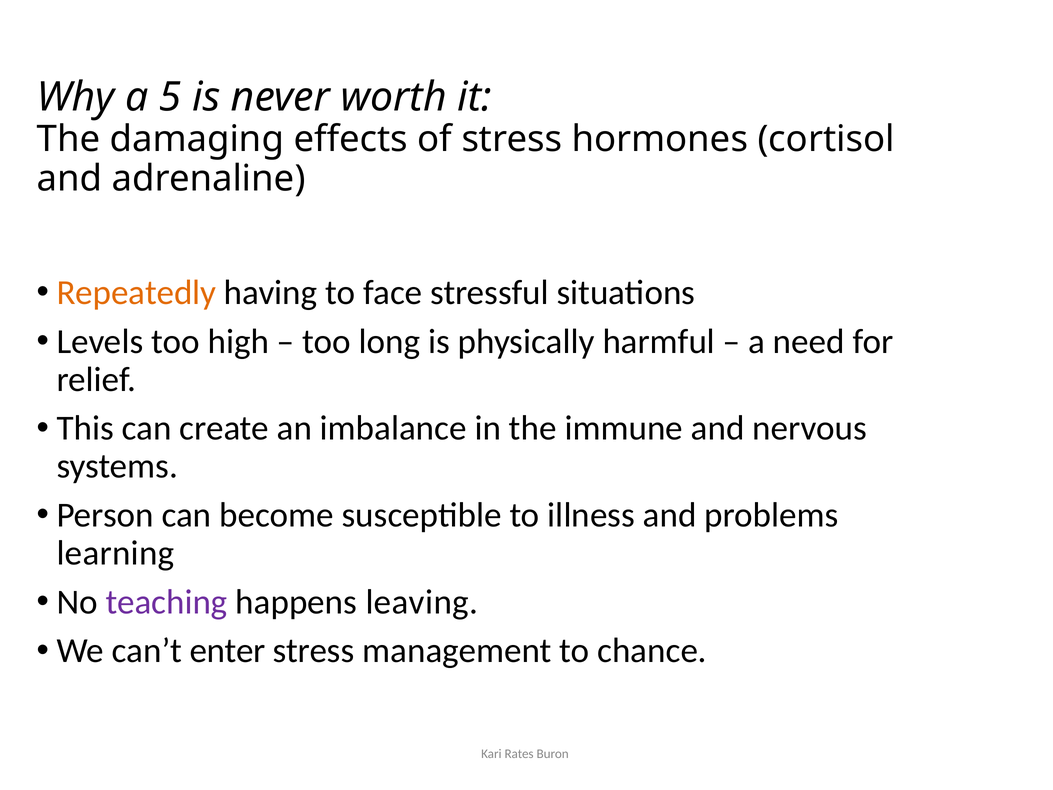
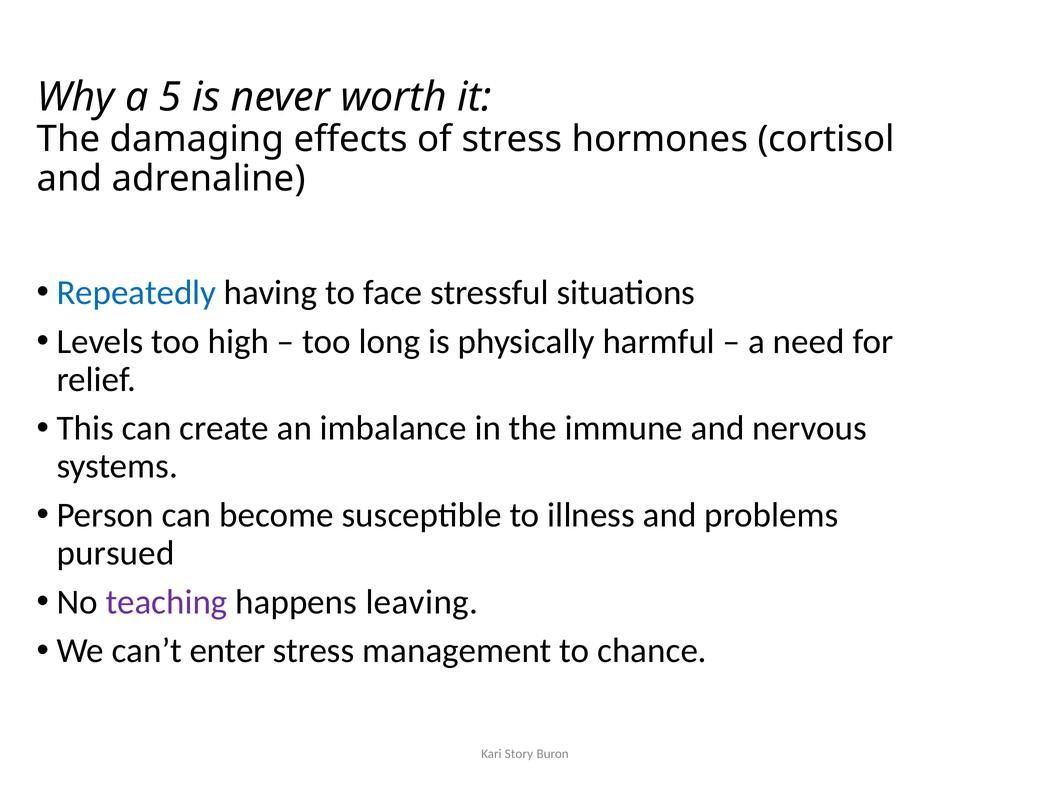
Repeatedly colour: orange -> blue
learning: learning -> pursued
Rates: Rates -> Story
